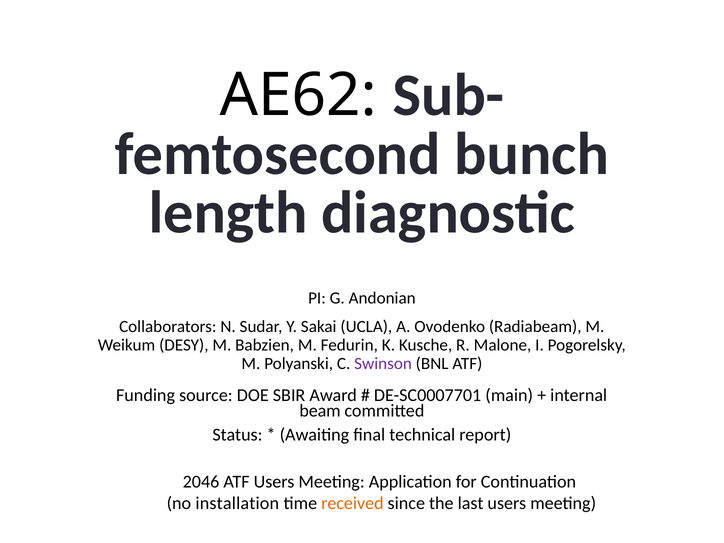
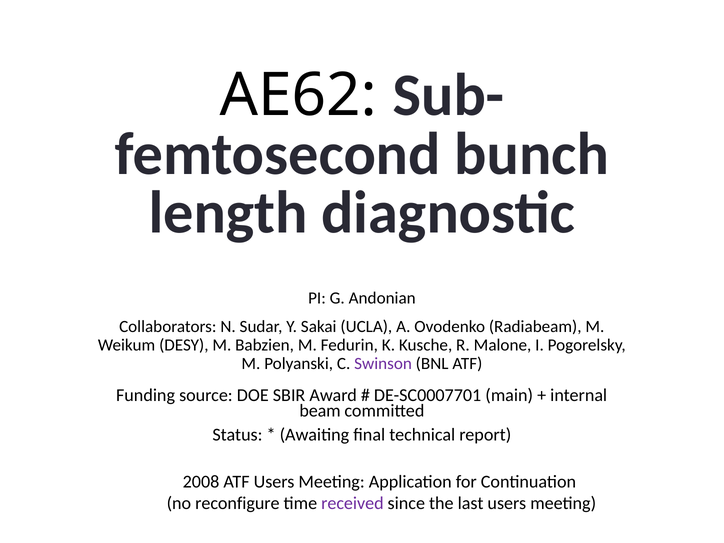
2046: 2046 -> 2008
installation: installation -> reconfigure
received colour: orange -> purple
